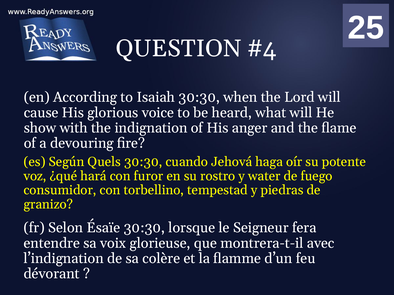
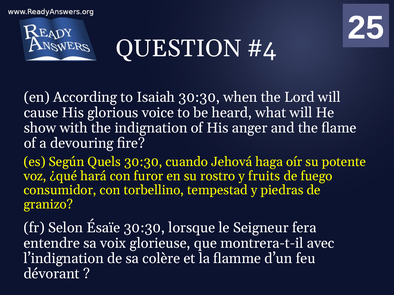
water: water -> fruits
